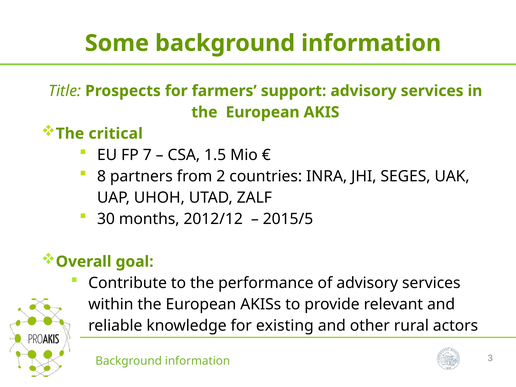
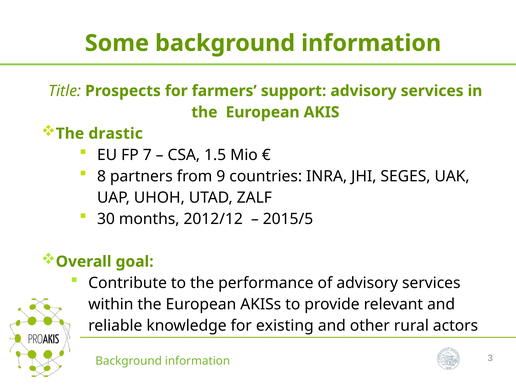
critical: critical -> drastic
2: 2 -> 9
